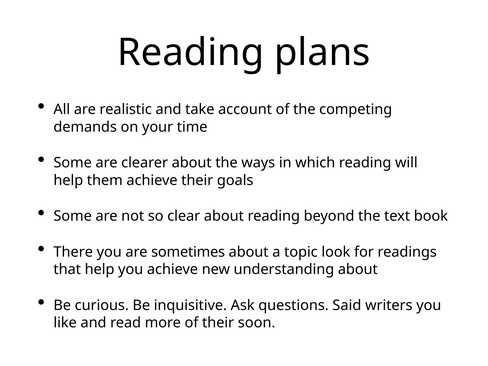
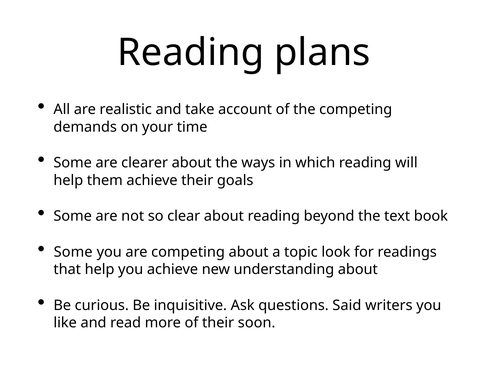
There at (73, 252): There -> Some
are sometimes: sometimes -> competing
